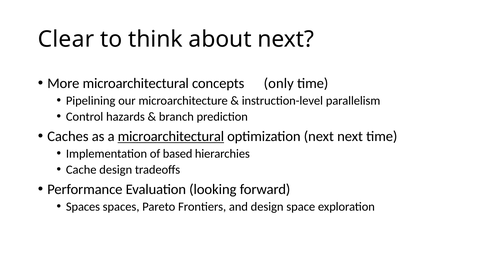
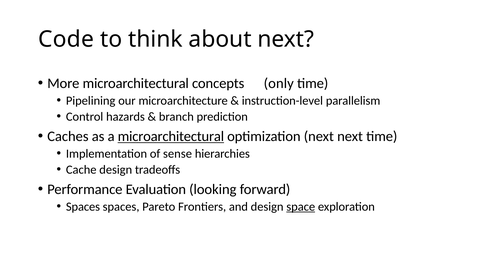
Clear: Clear -> Code
based: based -> sense
space underline: none -> present
